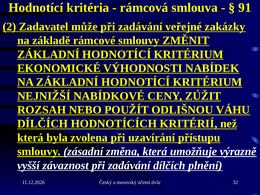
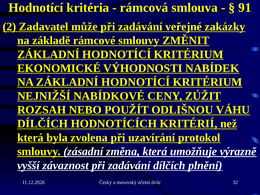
přístupu: přístupu -> protokol
